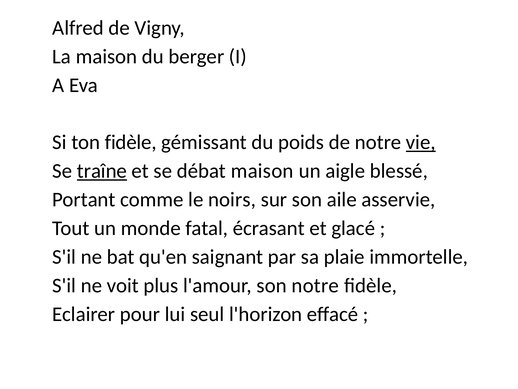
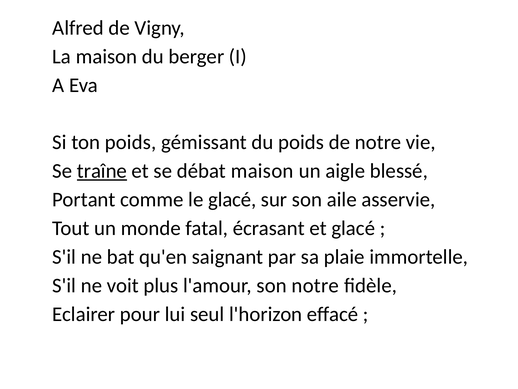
ton fidèle: fidèle -> poids
vie underline: present -> none
le noirs: noirs -> glacé
